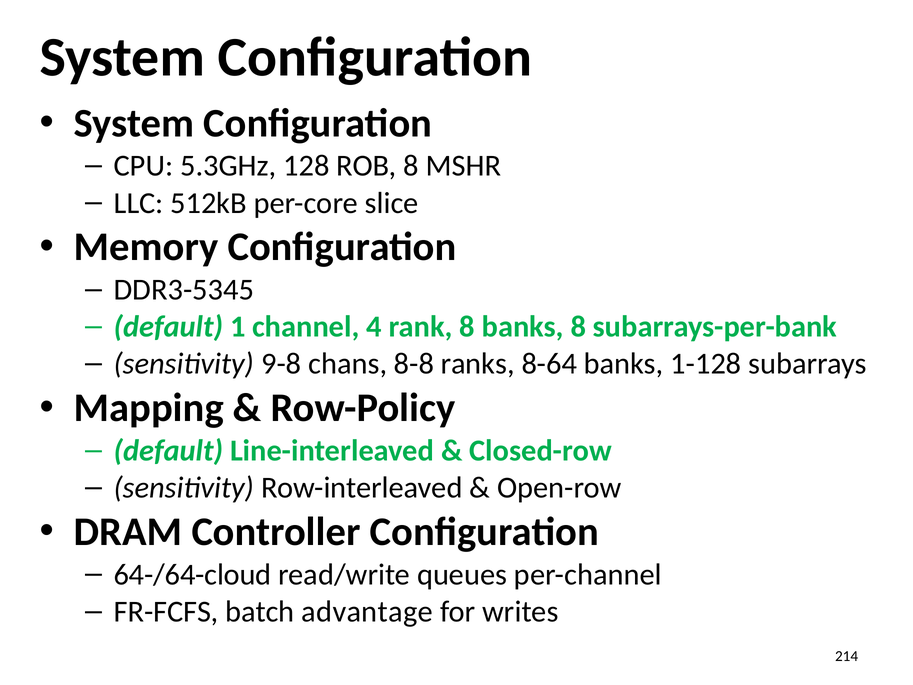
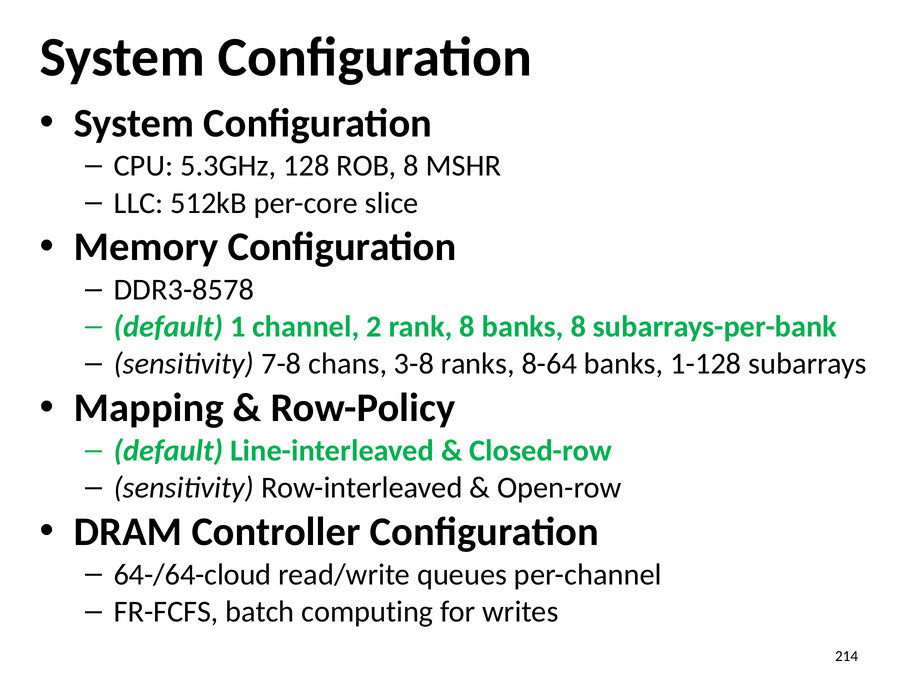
DDR3-5345: DDR3-5345 -> DDR3-8578
4: 4 -> 2
9-8: 9-8 -> 7-8
8-8: 8-8 -> 3-8
advantage: advantage -> computing
